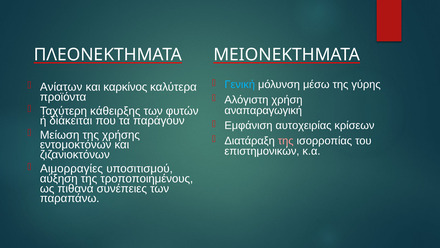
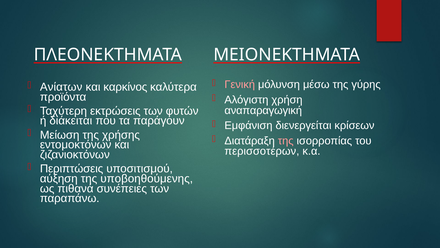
Γενική colour: light blue -> pink
κάθειρξης: κάθειρξης -> εκτρώσεις
αυτοχειρίας: αυτοχειρίας -> διενεργείται
επιστημονικών: επιστημονικών -> περισσοτέρων
Αιμορραγίες: Αιμορραγίες -> Περιπτώσεις
τροποποιημένους: τροποποιημένους -> υποβοηθούμενης
